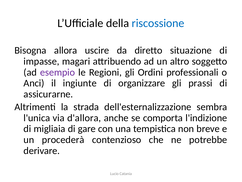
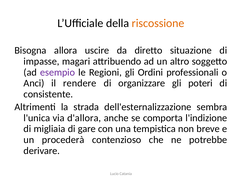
riscossione colour: blue -> orange
ingiunte: ingiunte -> rendere
prassi: prassi -> poteri
assicurarne: assicurarne -> consistente
